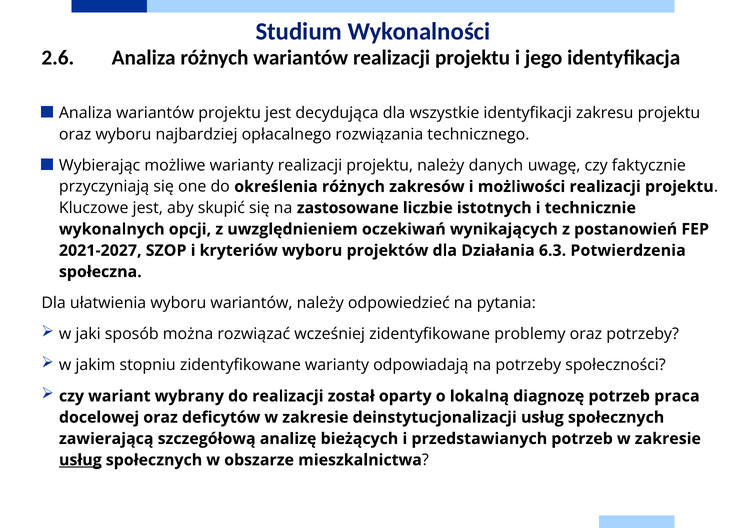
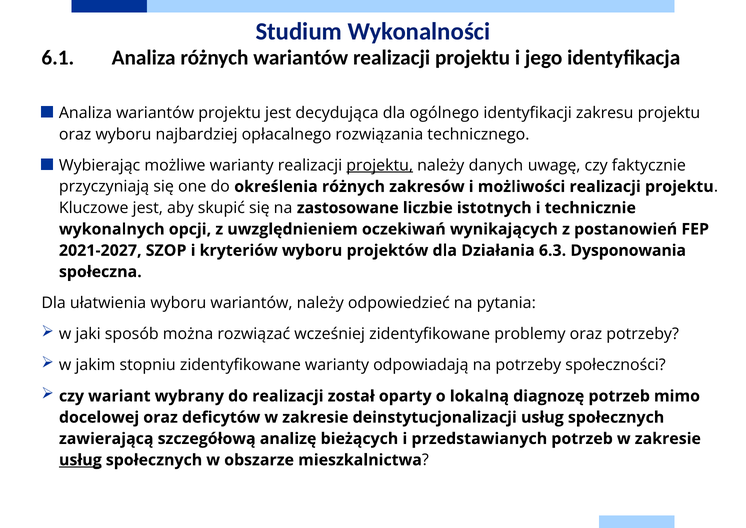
2.6: 2.6 -> 6.1
wszystkie: wszystkie -> ogólnego
projektu at (380, 165) underline: none -> present
Potwierdzenia: Potwierdzenia -> Dysponowania
praca: praca -> mimo
